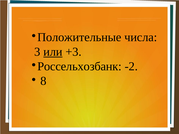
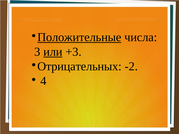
Положительные underline: none -> present
Россельхозбанк: Россельхозбанк -> Отрицательных
8: 8 -> 4
